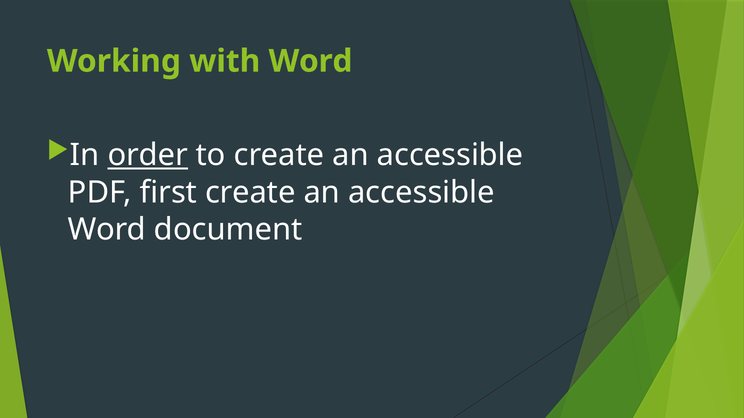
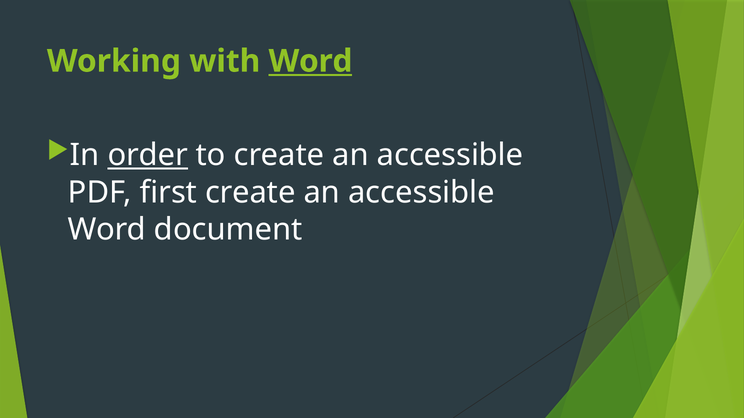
Word at (311, 61) underline: none -> present
